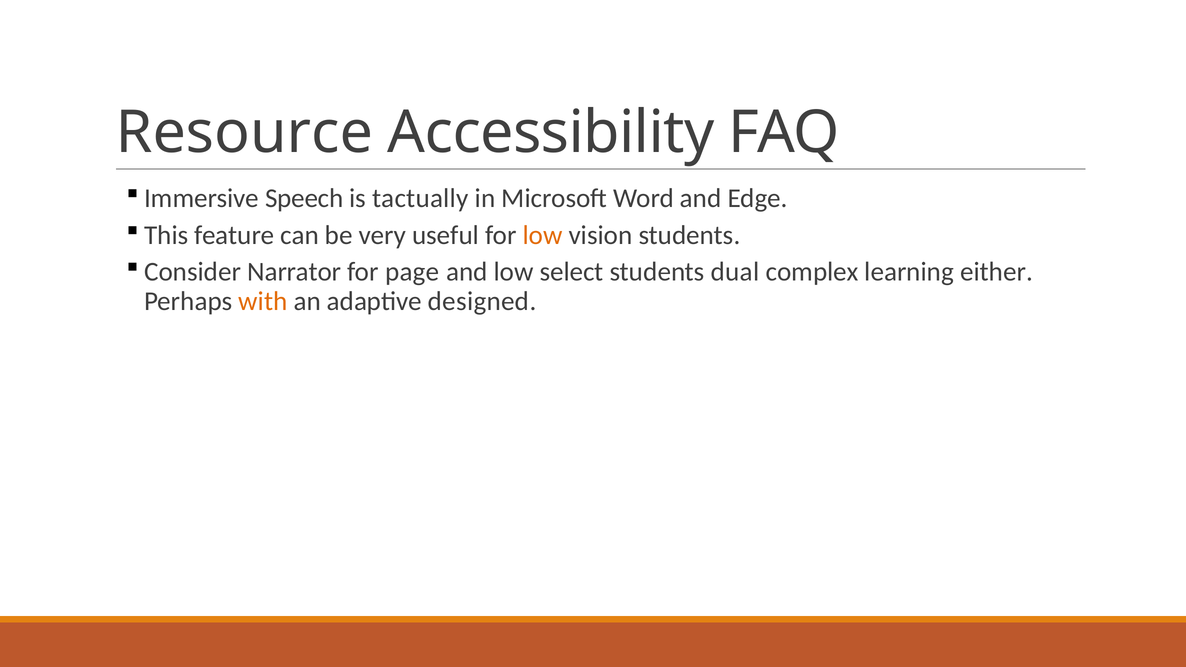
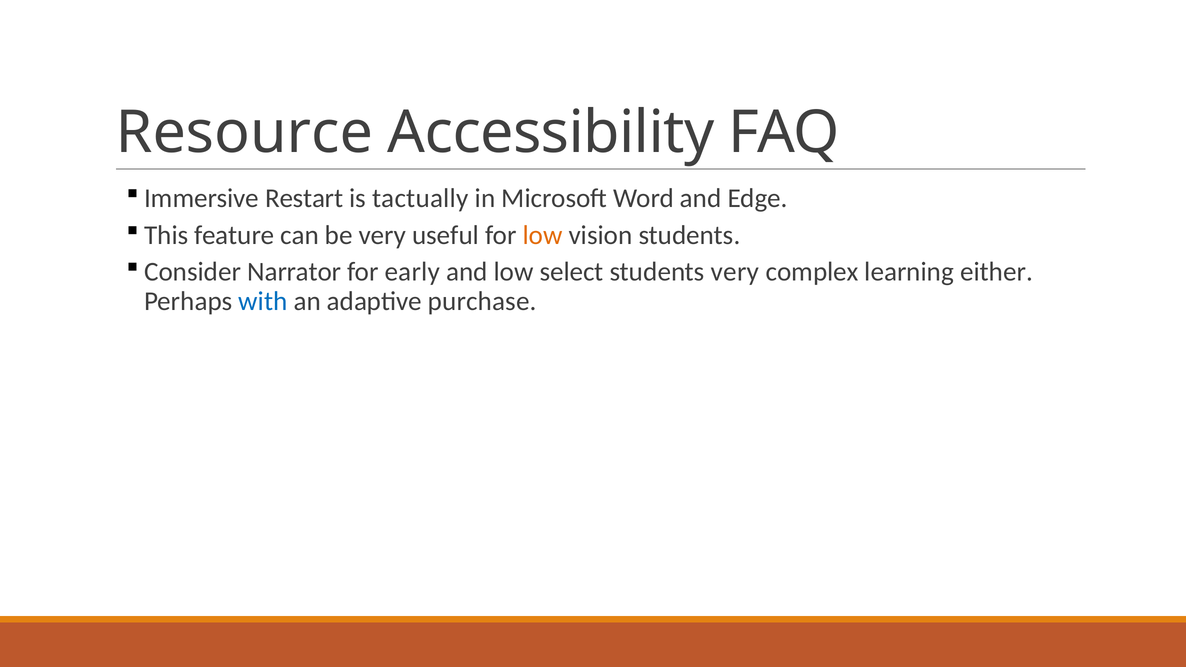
Speech: Speech -> Restart
page: page -> early
students dual: dual -> very
with colour: orange -> blue
designed: designed -> purchase
